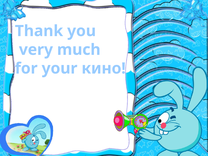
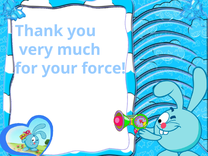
кино: кино -> force
